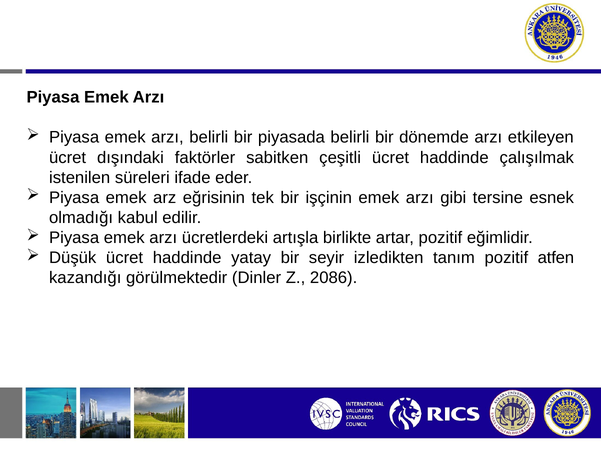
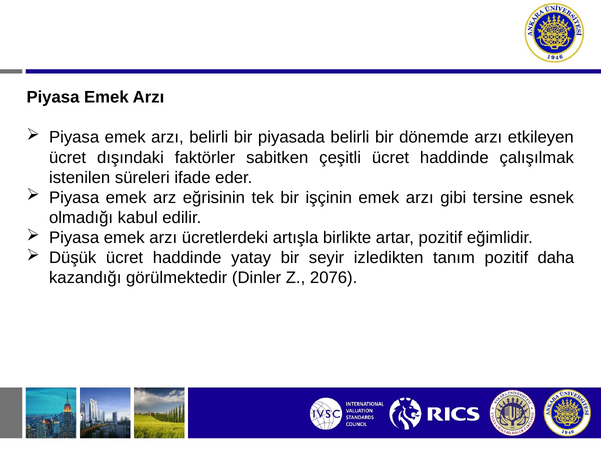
atfen: atfen -> daha
2086: 2086 -> 2076
